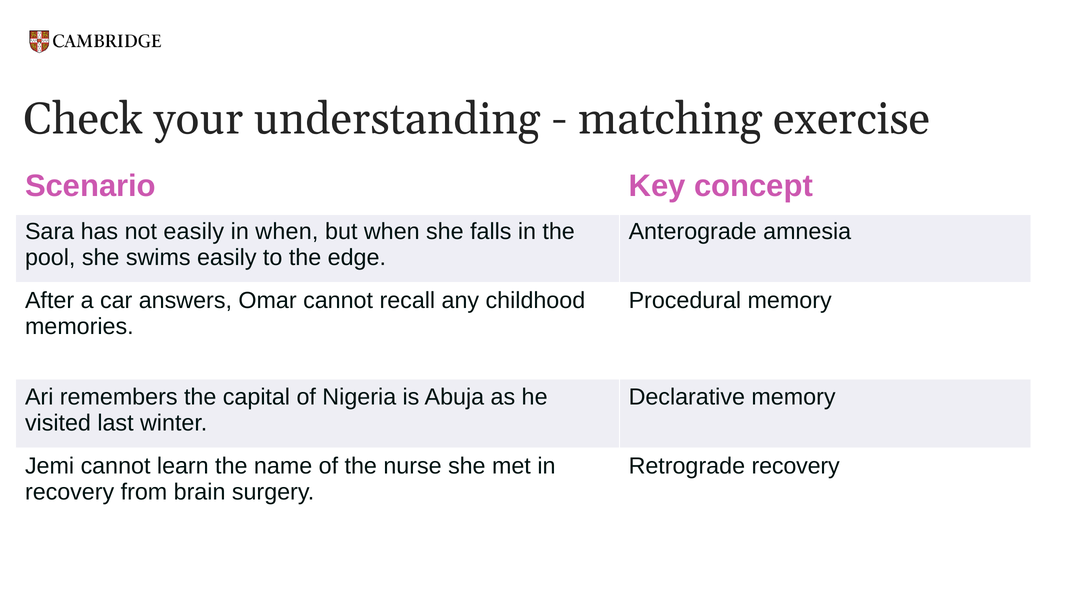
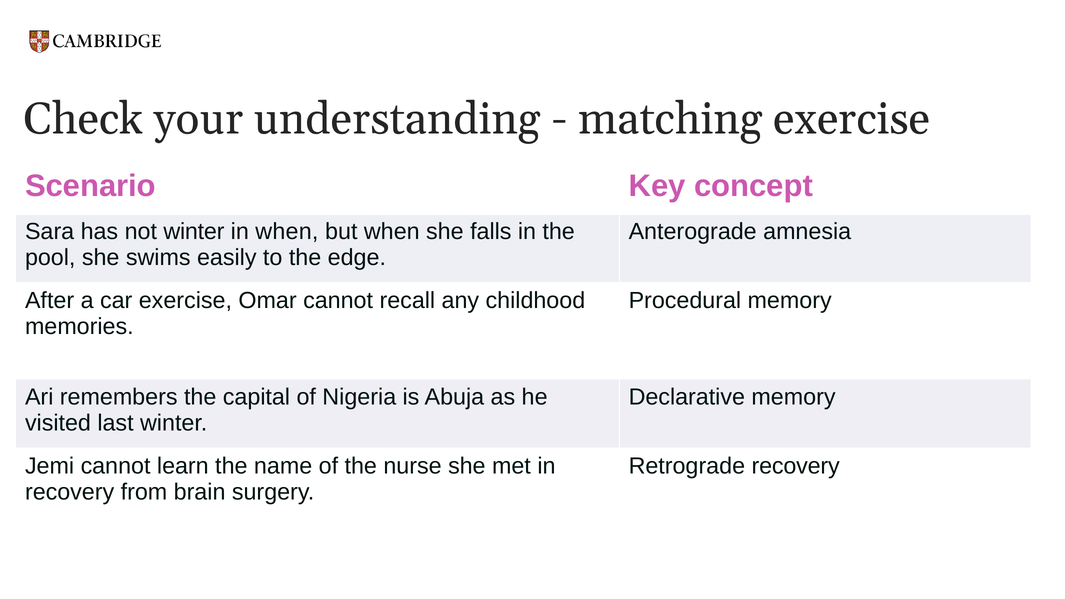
not easily: easily -> winter
car answers: answers -> exercise
